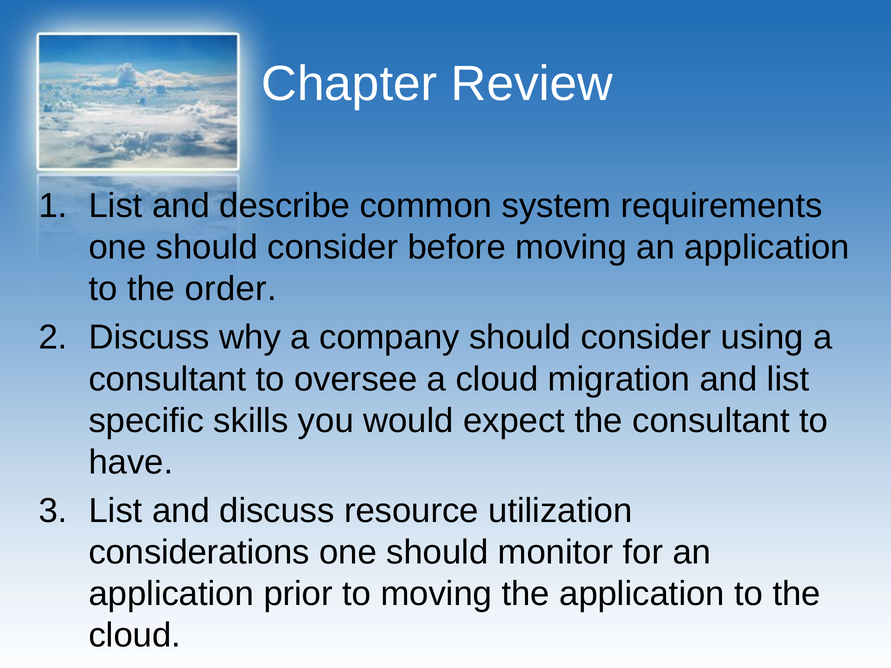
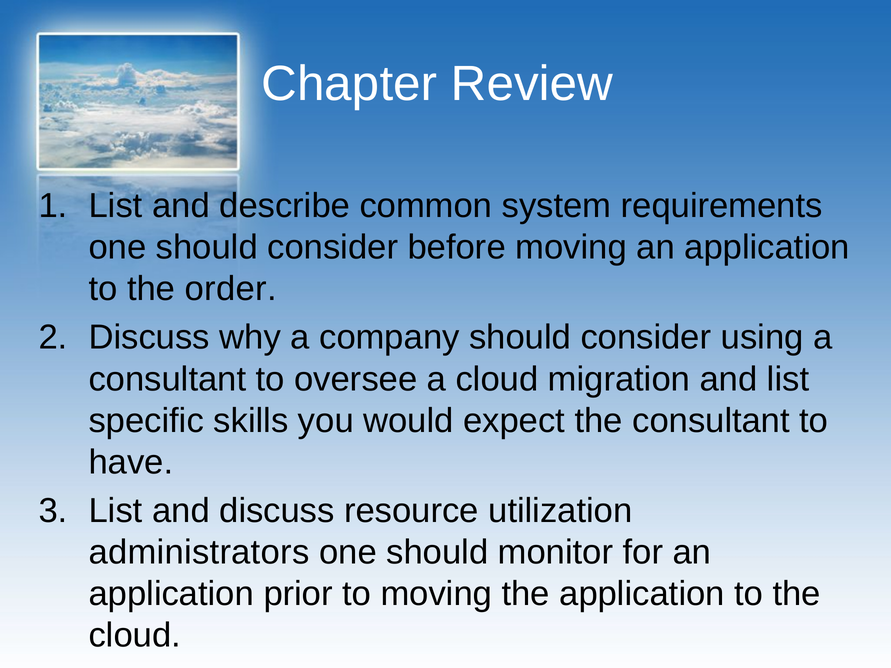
considerations: considerations -> administrators
